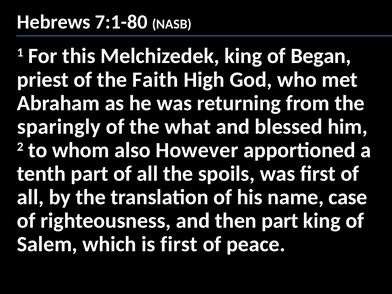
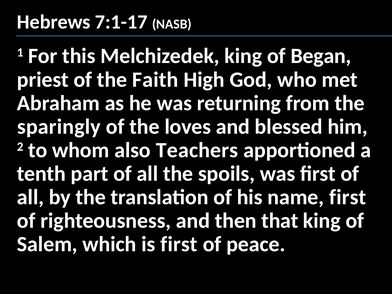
7:1-80: 7:1-80 -> 7:1-17
what: what -> loves
However: However -> Teachers
name case: case -> first
then part: part -> that
